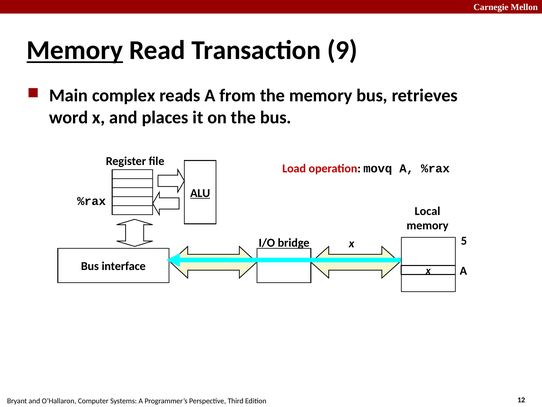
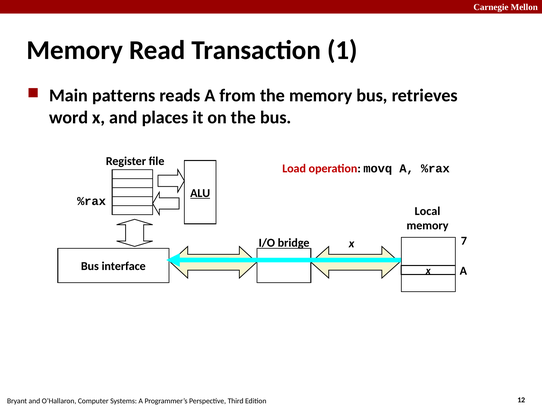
Memory at (75, 50) underline: present -> none
9: 9 -> 1
complex: complex -> patterns
5: 5 -> 7
